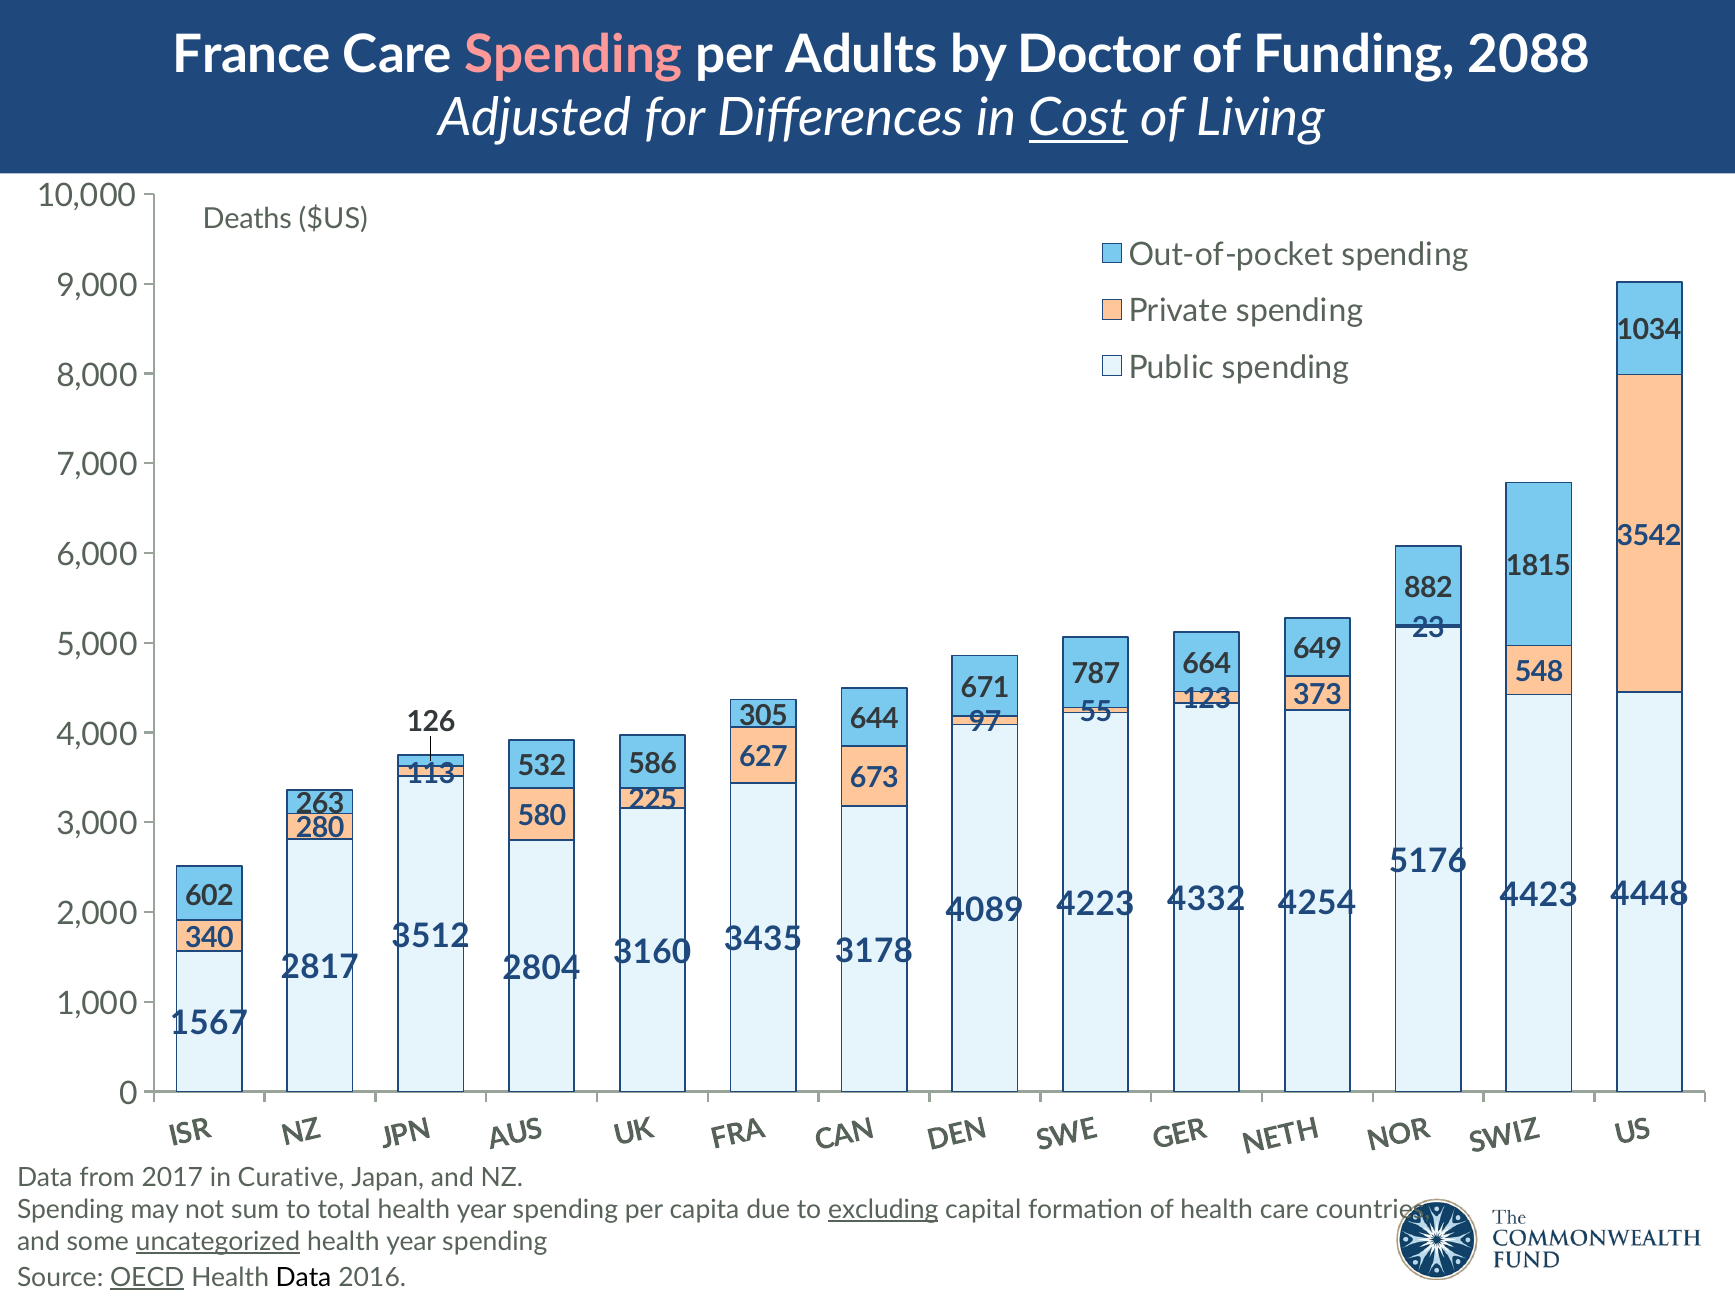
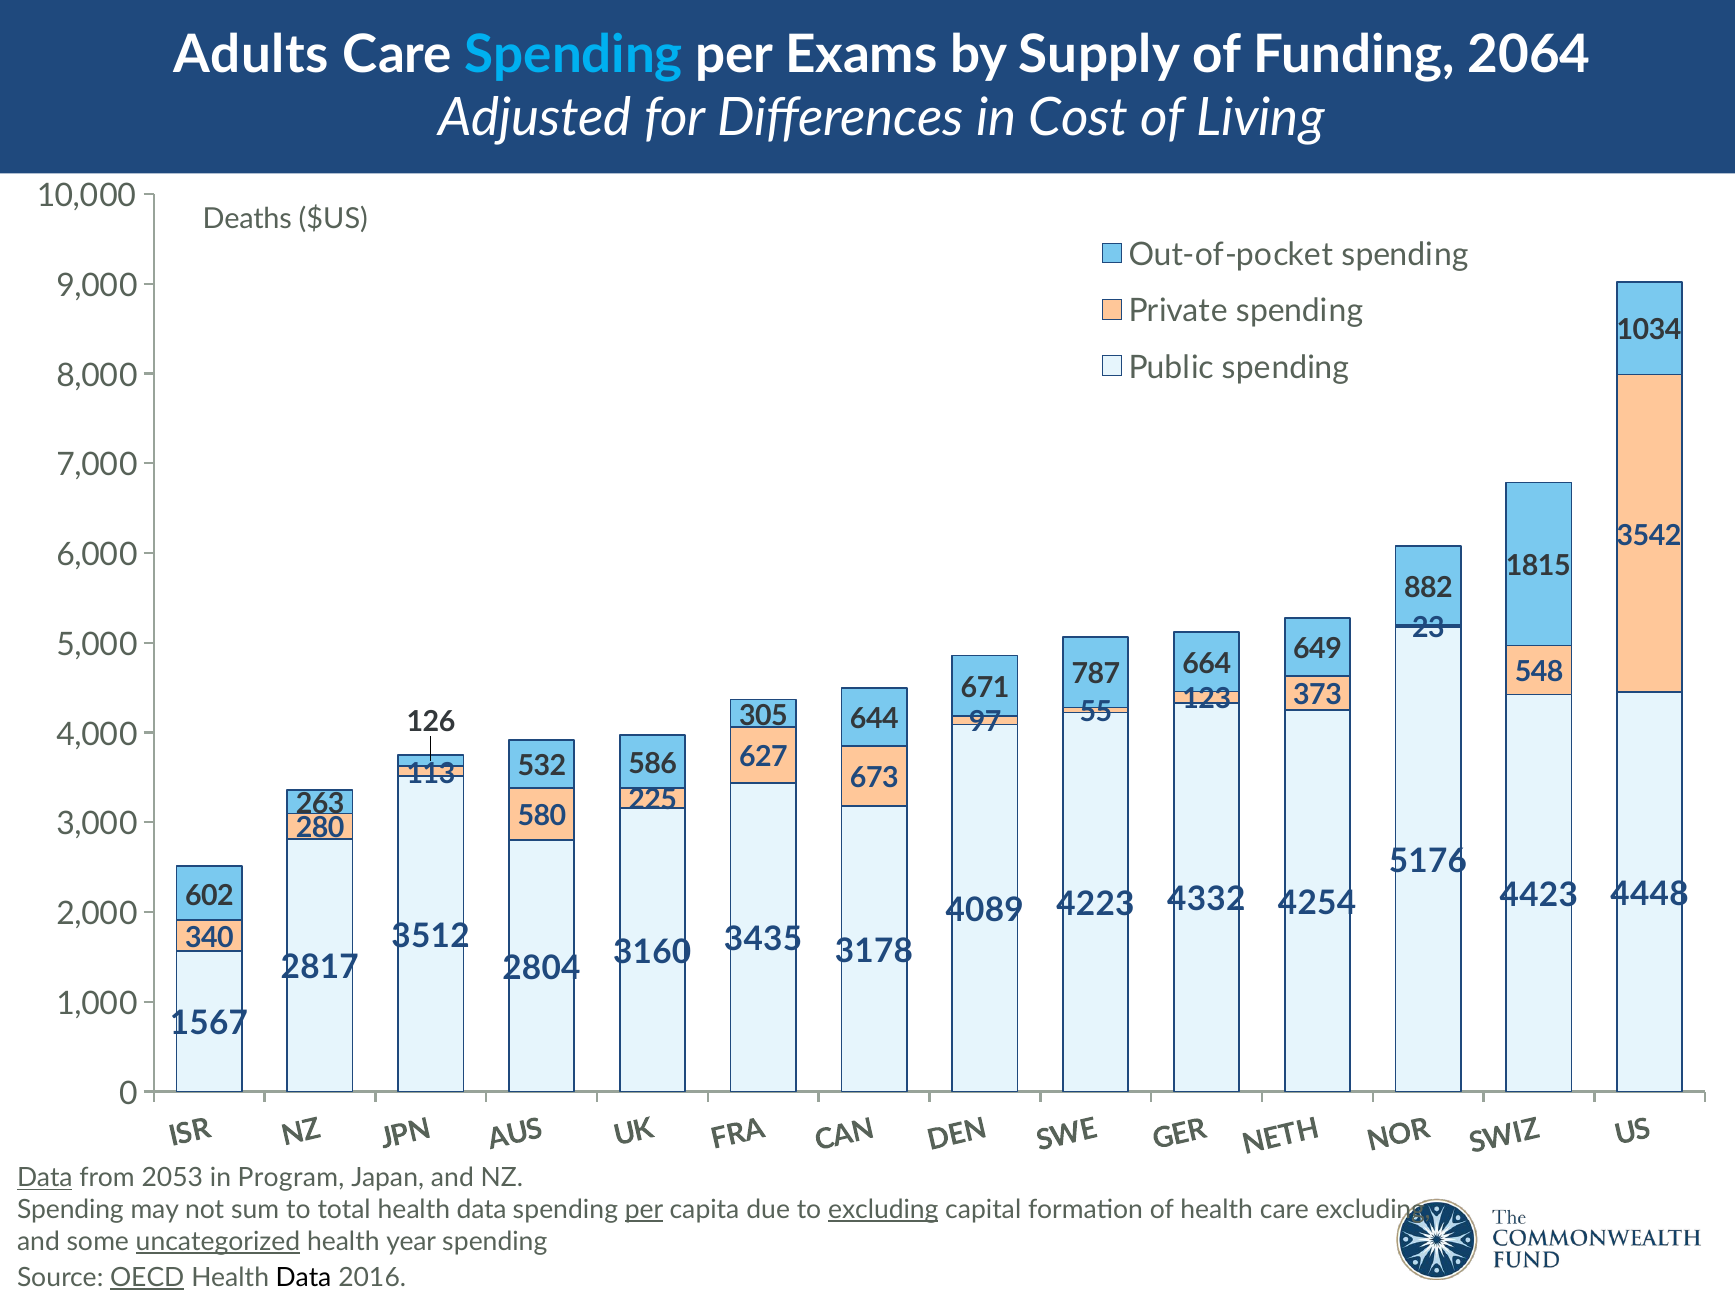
France: France -> Adults
Spending at (574, 55) colour: pink -> light blue
Adults: Adults -> Exams
Doctor: Doctor -> Supply
2088: 2088 -> 2064
Cost underline: present -> none
Data at (45, 1178) underline: none -> present
2017: 2017 -> 2053
Curative: Curative -> Program
total health year: year -> data
per at (644, 1210) underline: none -> present
care countries: countries -> excluding
